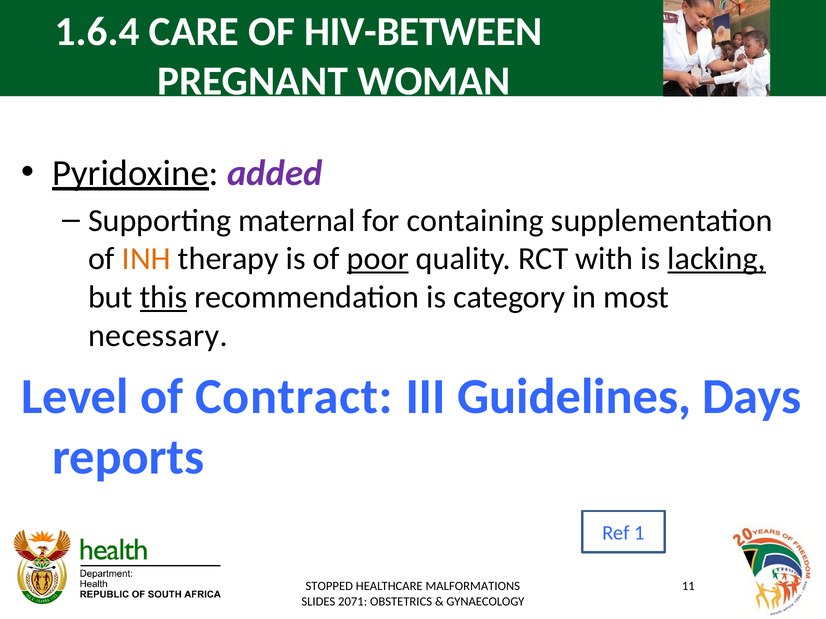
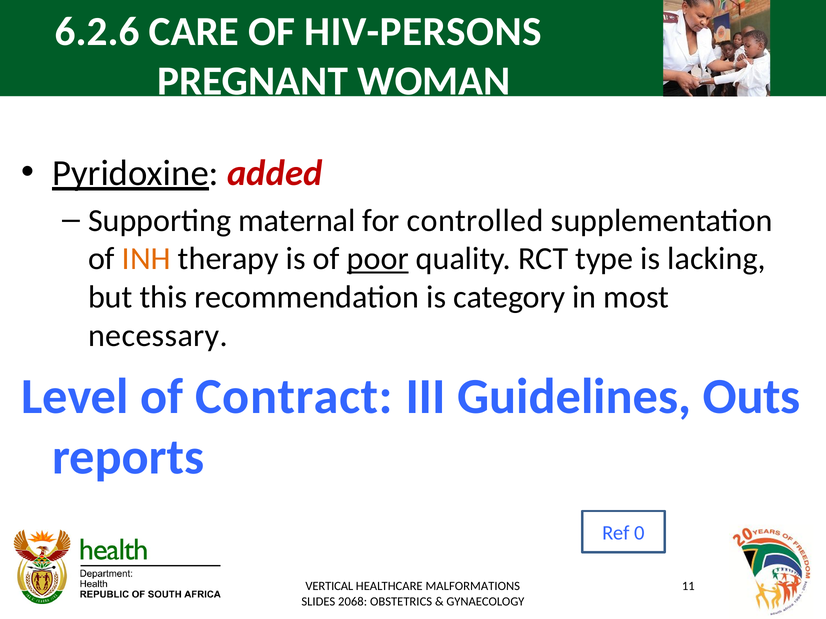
1.6.4: 1.6.4 -> 6.2.6
HIV-BETWEEN: HIV-BETWEEN -> HIV-PERSONS
added colour: purple -> red
containing: containing -> controlled
with: with -> type
lacking underline: present -> none
this underline: present -> none
Days: Days -> Outs
1: 1 -> 0
STOPPED: STOPPED -> VERTICAL
2071: 2071 -> 2068
